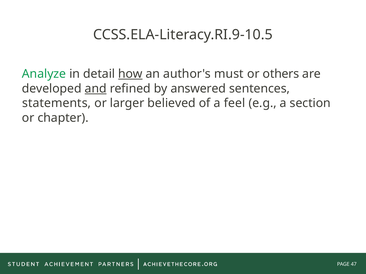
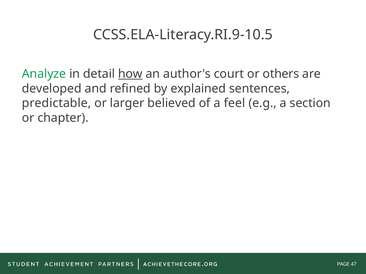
must: must -> court
and underline: present -> none
answered: answered -> explained
statements: statements -> predictable
